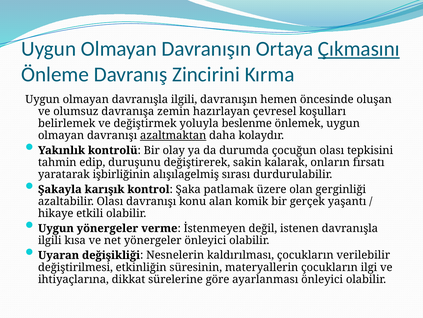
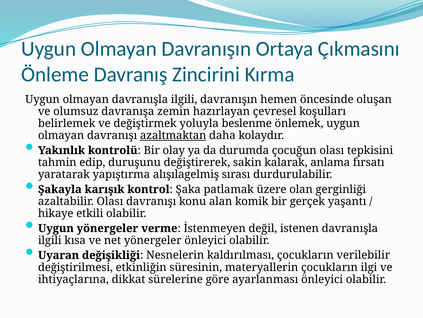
Çıkmasını underline: present -> none
onların: onların -> anlama
işbirliğinin: işbirliğinin -> yapıştırma
